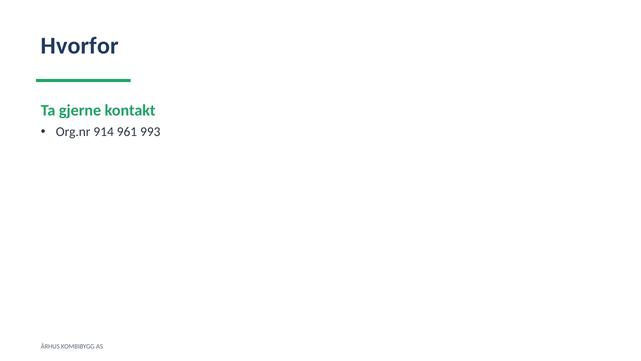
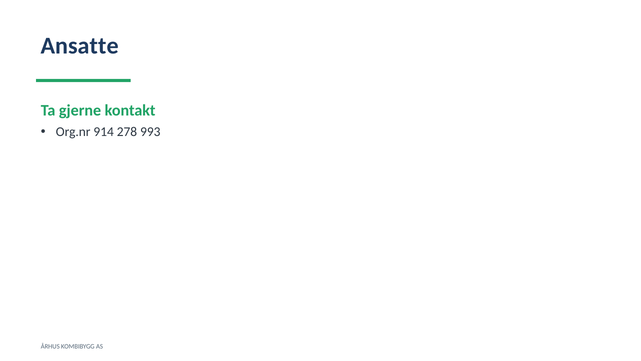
Hvorfor: Hvorfor -> Ansatte
961: 961 -> 278
